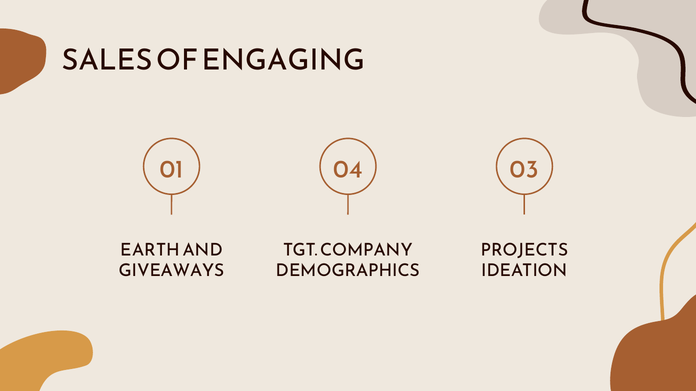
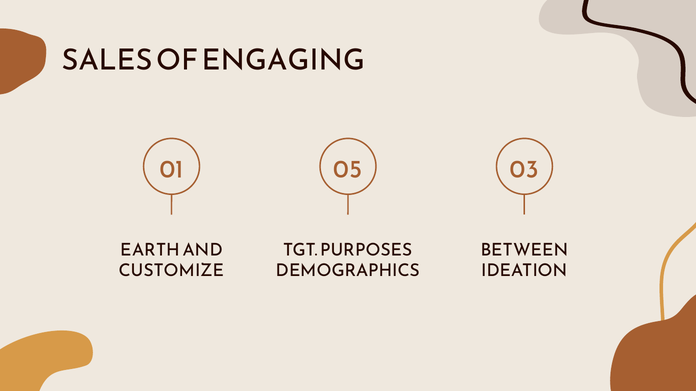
04: 04 -> 05
COMPANY: COMPANY -> PURPOSES
PROJECTS: PROJECTS -> BETWEEN
GIVEAWAYS: GIVEAWAYS -> CUSTOMIZE
